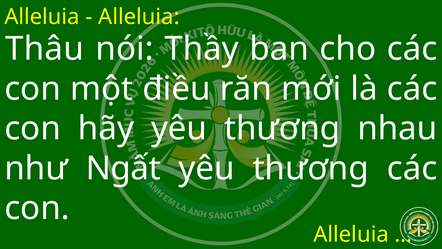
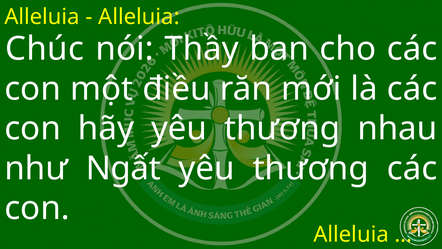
Thâu: Thâu -> Chúc
